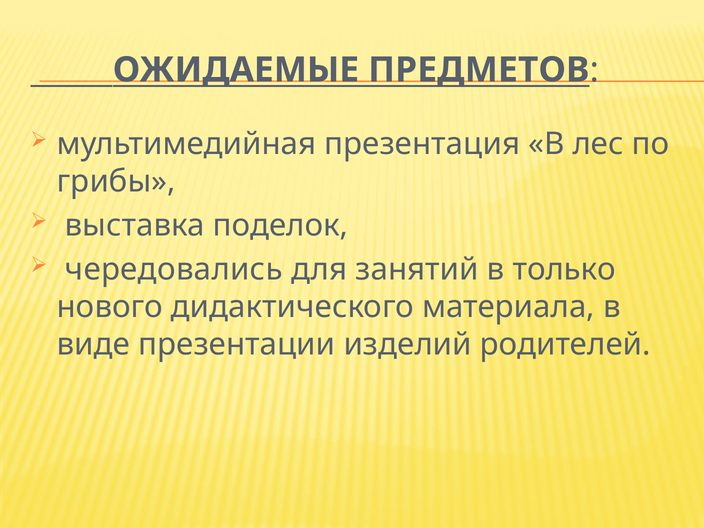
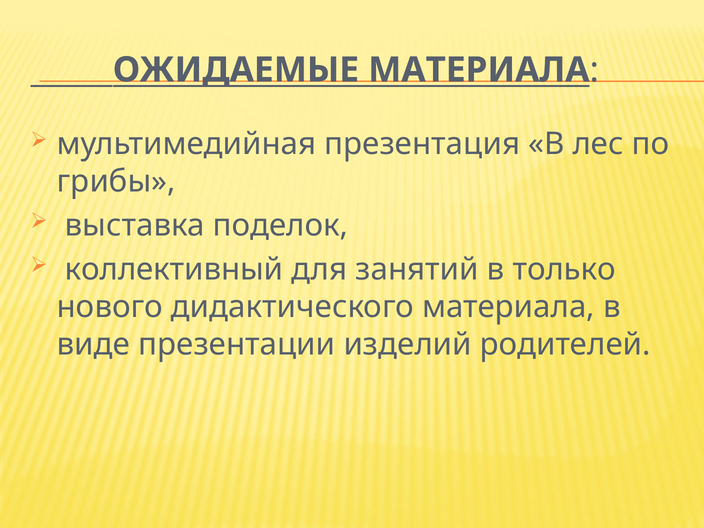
ОЖИДАЕМЫЕ ПРЕДМЕТОВ: ПРЕДМЕТОВ -> МАТЕРИАЛА
чередовались: чередовались -> коллективный
